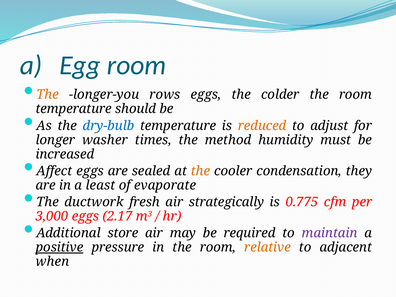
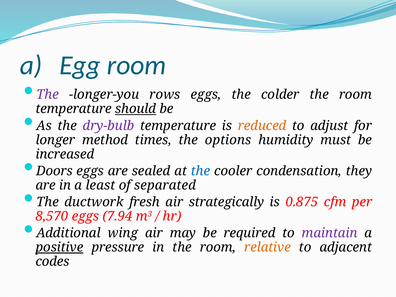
The at (48, 95) colour: orange -> purple
should underline: none -> present
dry-bulb colour: blue -> purple
washer: washer -> method
method: method -> options
Affect: Affect -> Doors
the at (201, 171) colour: orange -> blue
evaporate: evaporate -> separated
0.775: 0.775 -> 0.875
3,000: 3,000 -> 8,570
2.17: 2.17 -> 7.94
store: store -> wing
when: when -> codes
